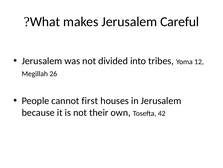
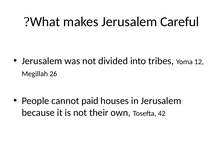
first: first -> paid
